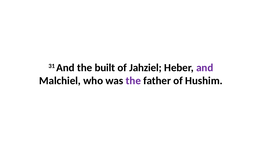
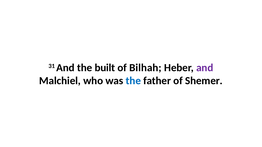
Jahziel: Jahziel -> Bilhah
the at (133, 81) colour: purple -> blue
Hushim: Hushim -> Shemer
